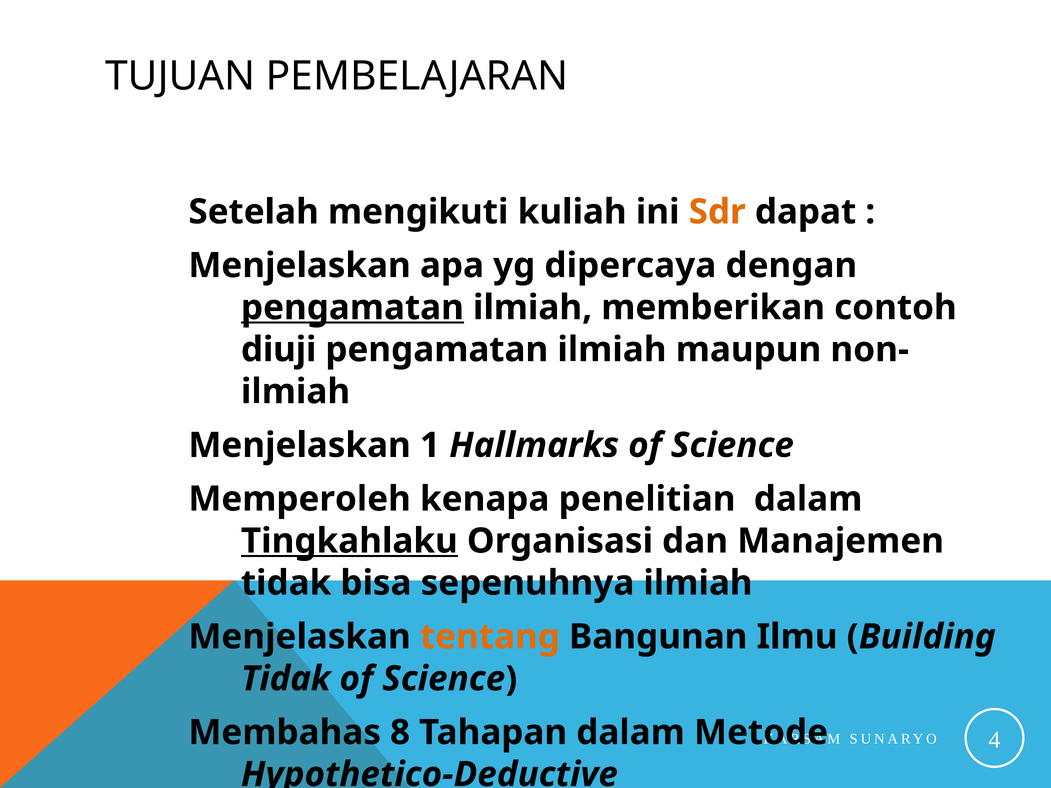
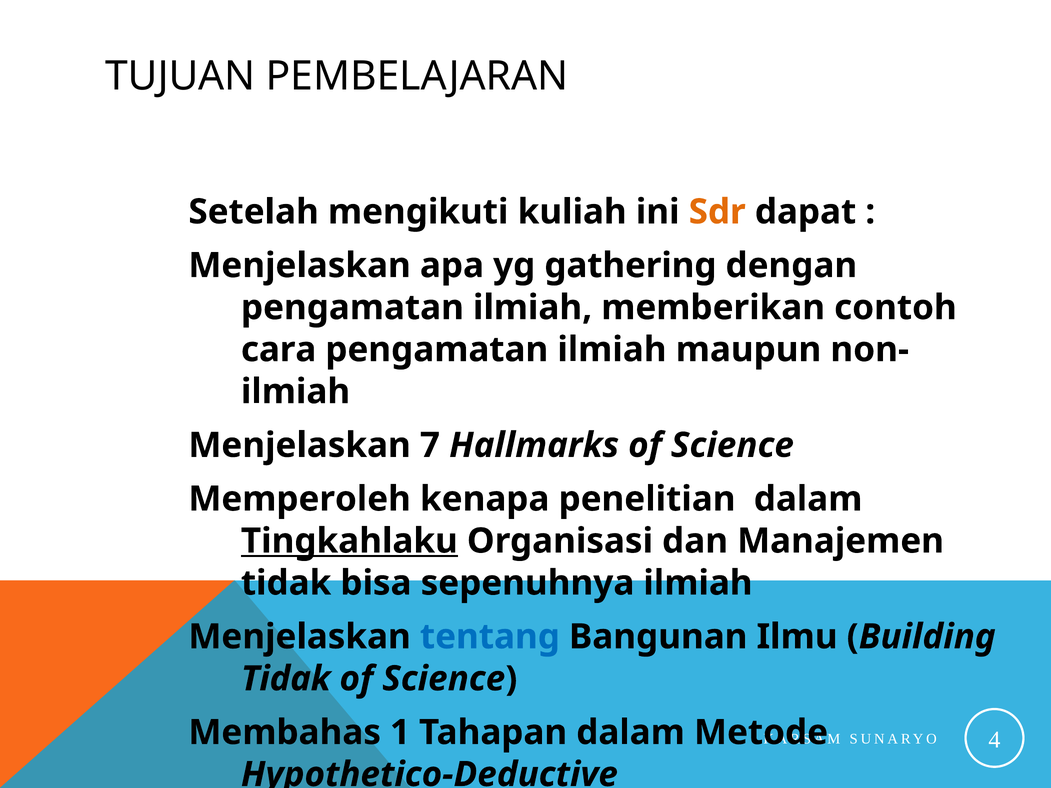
dipercaya: dipercaya -> gathering
pengamatan at (352, 308) underline: present -> none
diuji: diuji -> cara
1: 1 -> 7
tentang colour: orange -> blue
8: 8 -> 1
